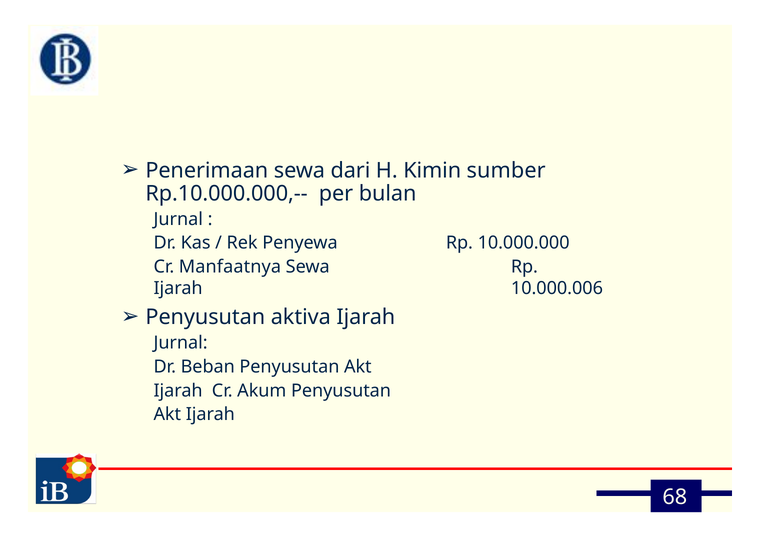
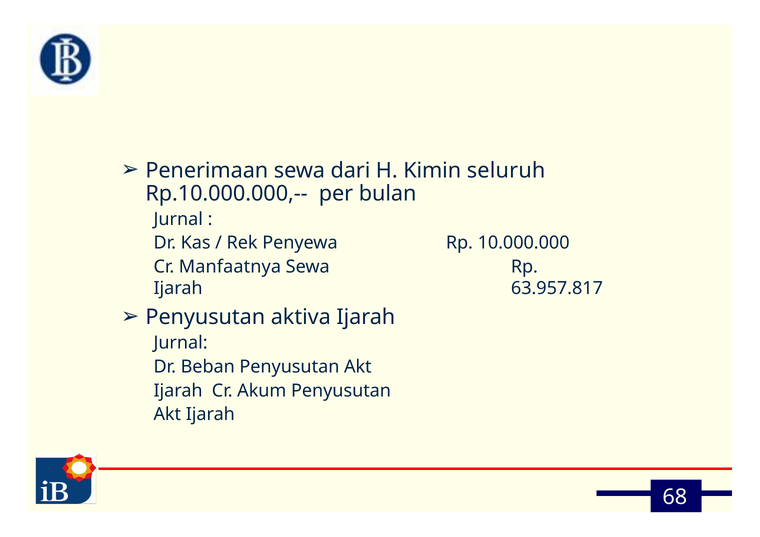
sumber: sumber -> seluruh
10.000.006: 10.000.006 -> 63.957.817
